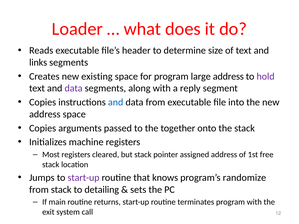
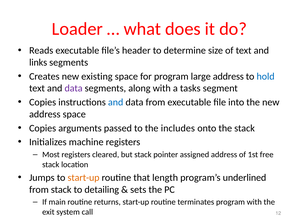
hold colour: purple -> blue
reply: reply -> tasks
together: together -> includes
start-up at (84, 178) colour: purple -> orange
knows: knows -> length
randomize: randomize -> underlined
